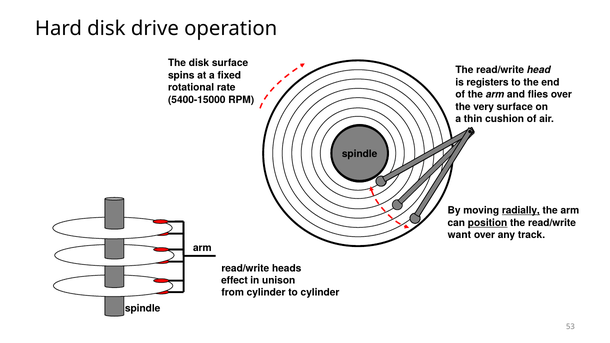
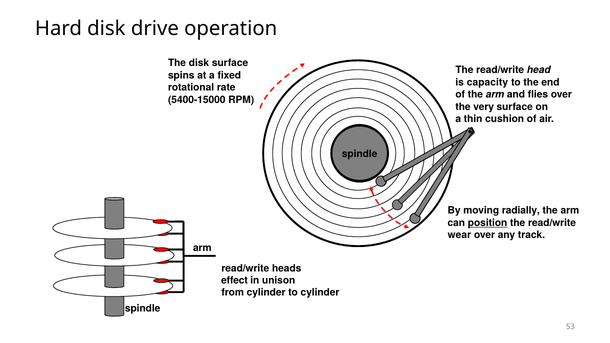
registers: registers -> capacity
radially underline: present -> none
want: want -> wear
